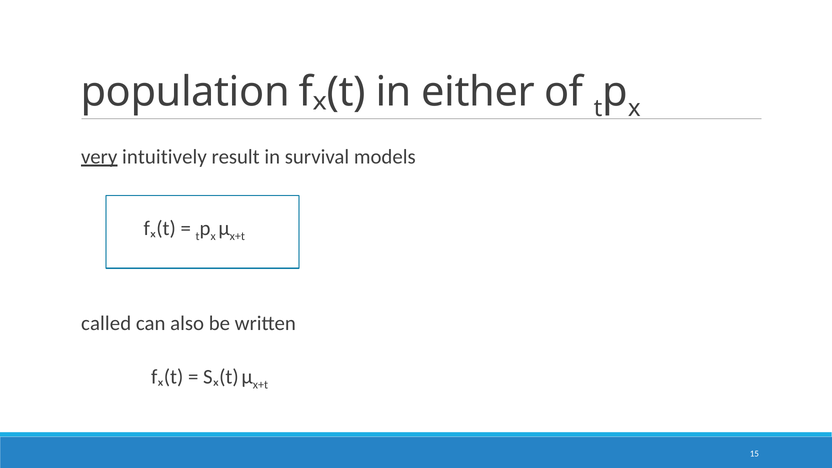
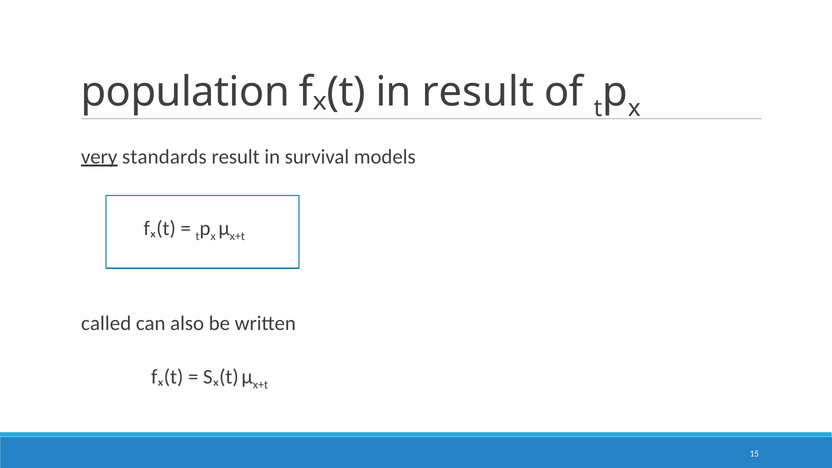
in either: either -> result
intuitively: intuitively -> standards
